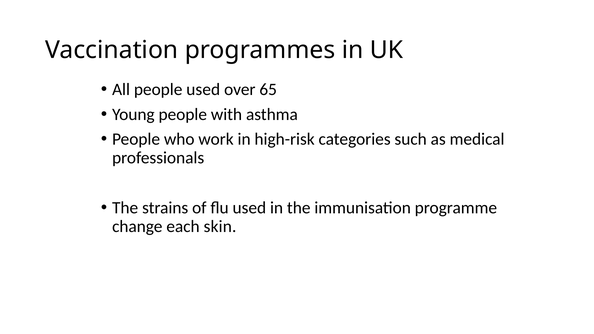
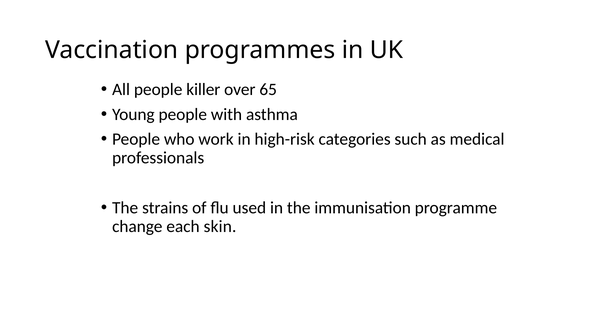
people used: used -> killer
